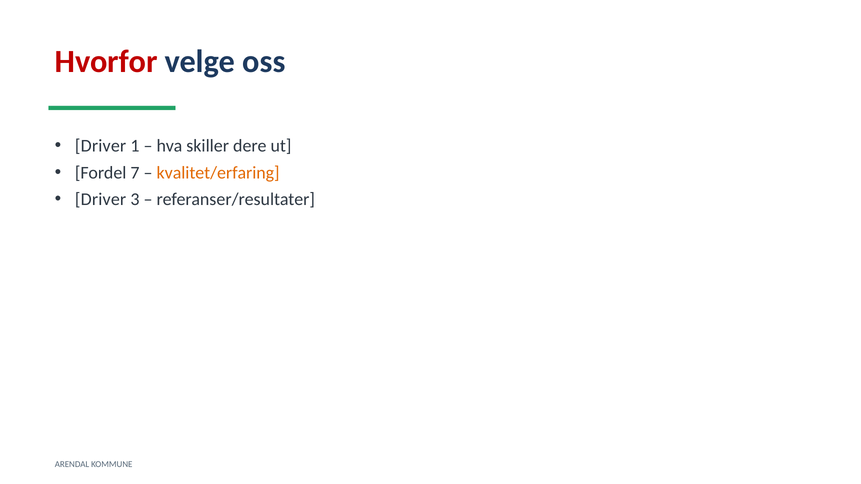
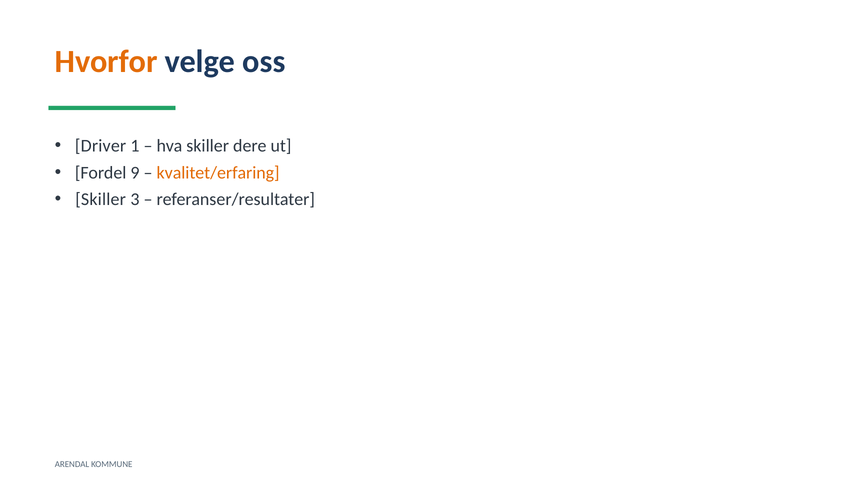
Hvorfor colour: red -> orange
7: 7 -> 9
Driver at (101, 200): Driver -> Skiller
